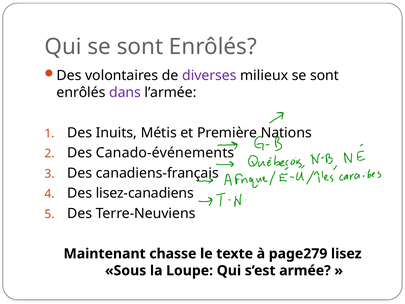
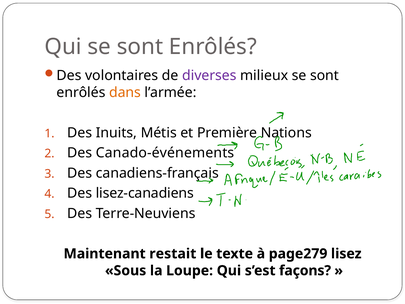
dans colour: purple -> orange
chasse: chasse -> restait
armée: armée -> façons
